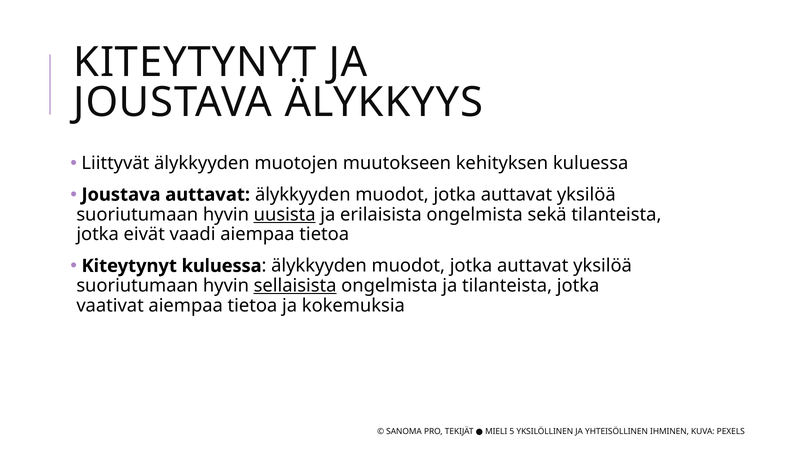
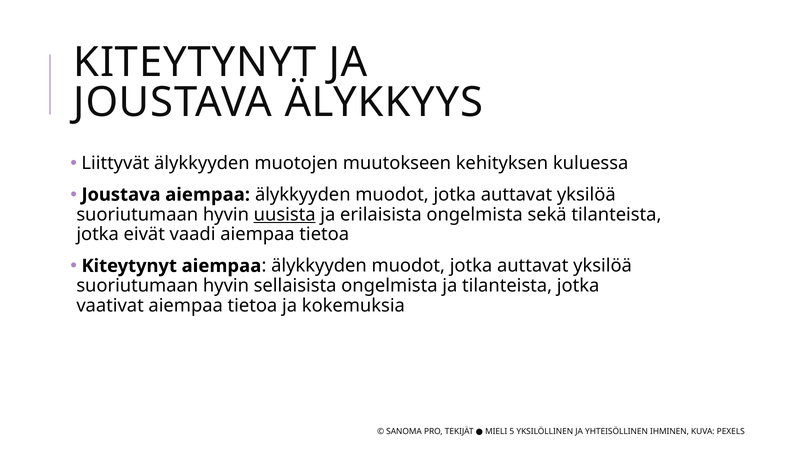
Joustava auttavat: auttavat -> aiempaa
Kiteytynyt kuluessa: kuluessa -> aiempaa
sellaisista underline: present -> none
